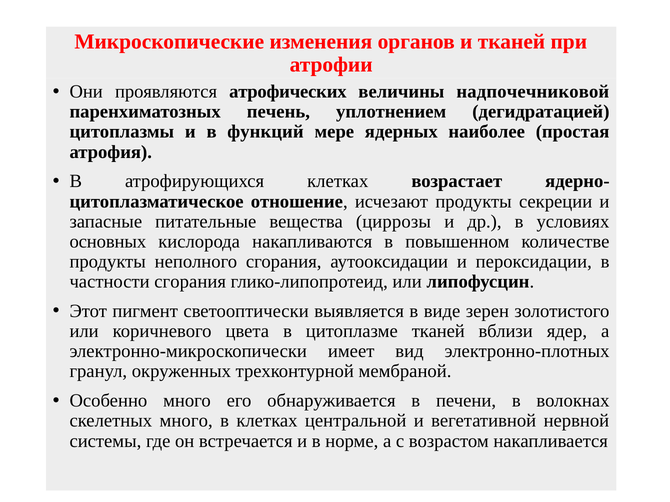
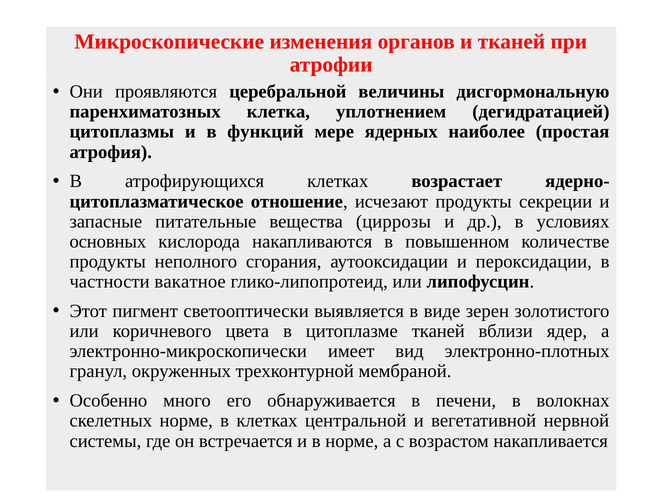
атрофических: атрофических -> церебральной
надпочечниковой: надпочечниковой -> дисгормональную
печень: печень -> клетка
частности сгорания: сгорания -> вакатное
скелетных много: много -> норме
